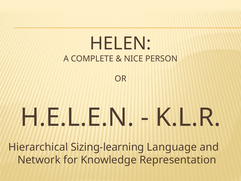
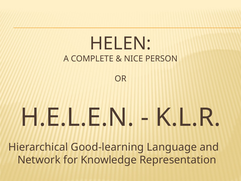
Sizing-learning: Sizing-learning -> Good-learning
